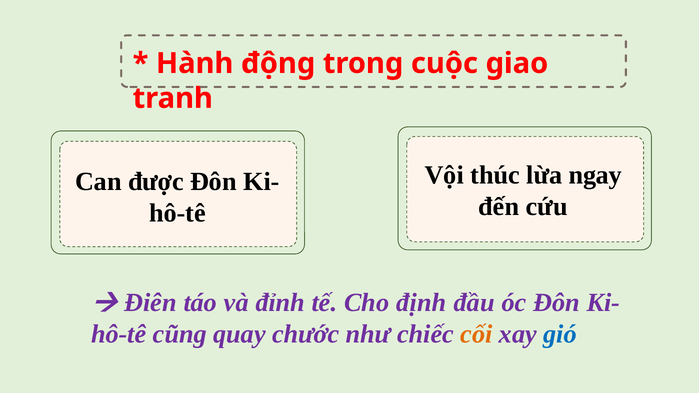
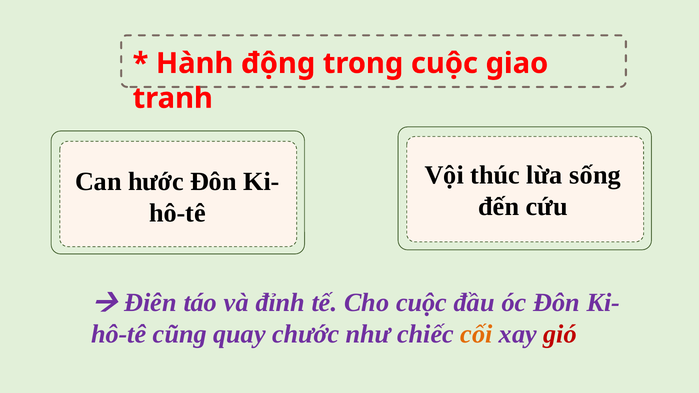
ngay: ngay -> sống
được: được -> hước
Cho định: định -> cuộc
gió colour: blue -> red
